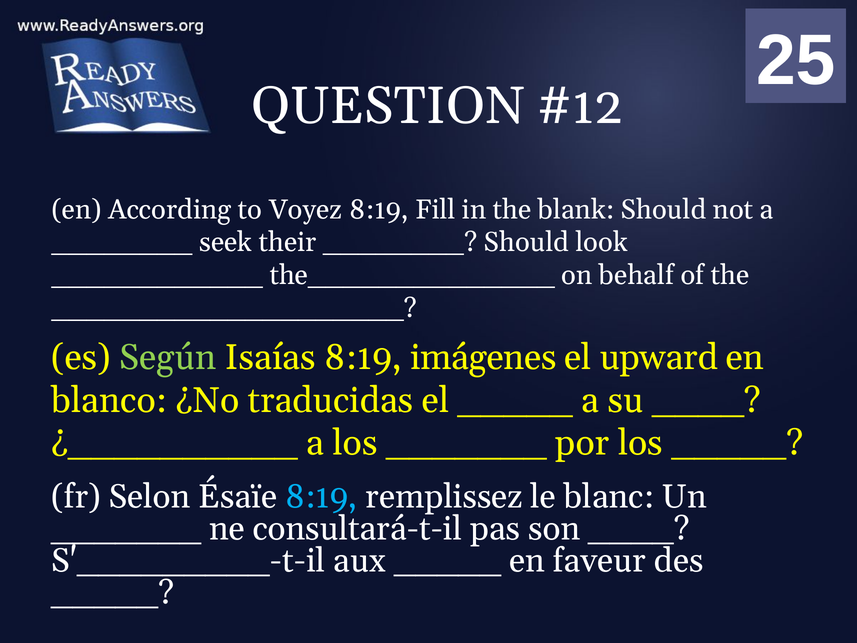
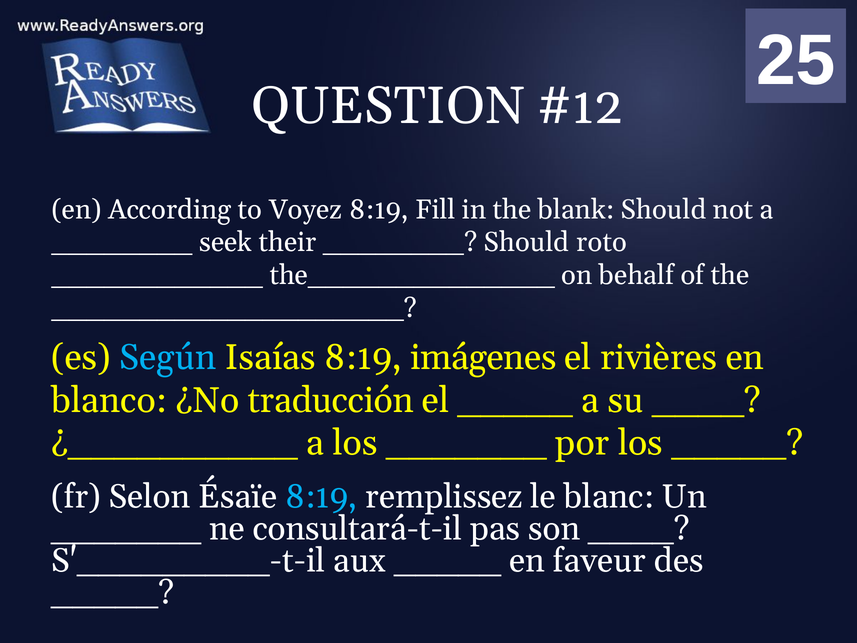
look: look -> roto
Según colour: light green -> light blue
upward: upward -> rivières
traducidas: traducidas -> traducción
